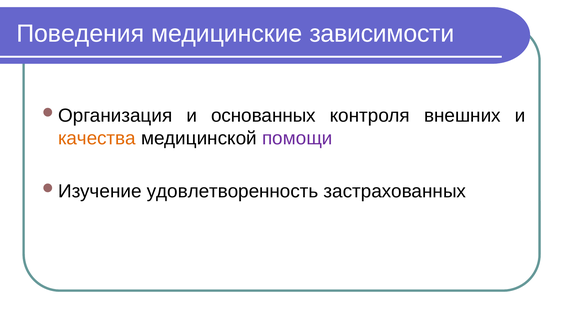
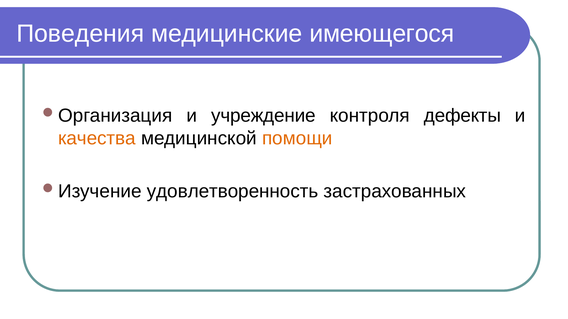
зависимости: зависимости -> имеющегося
основанных: основанных -> учреждение
внешних: внешних -> дефекты
помощи colour: purple -> orange
